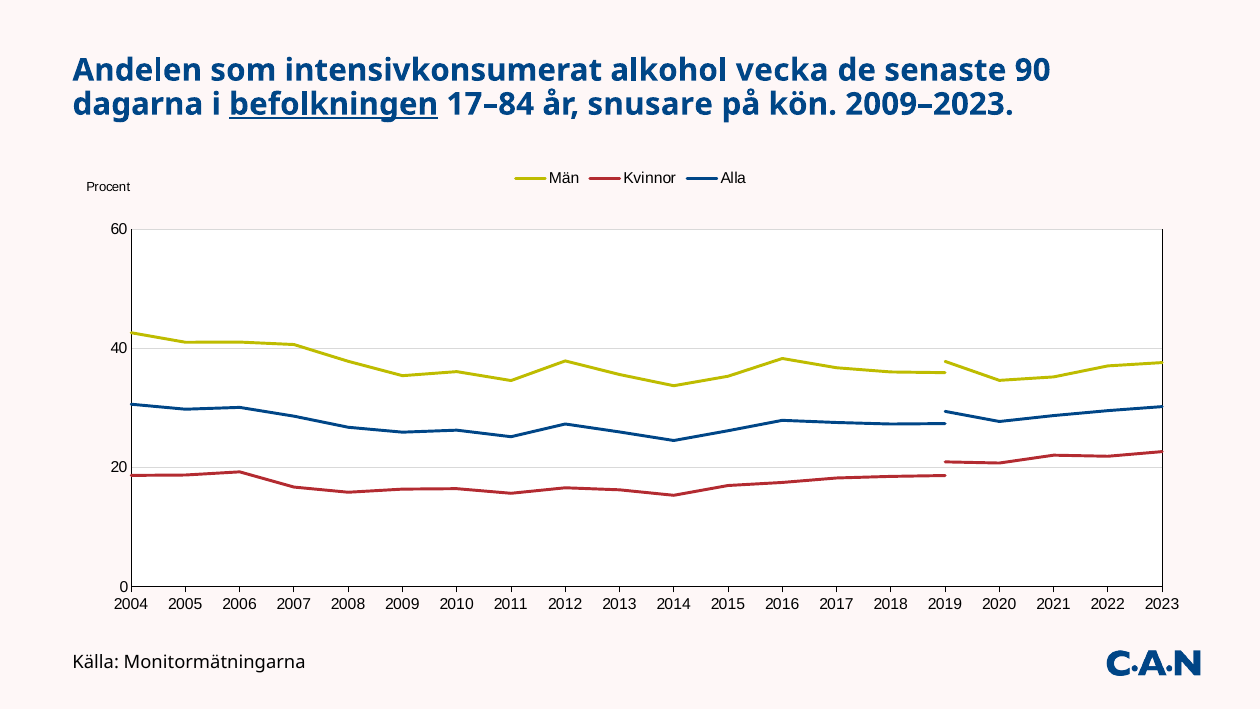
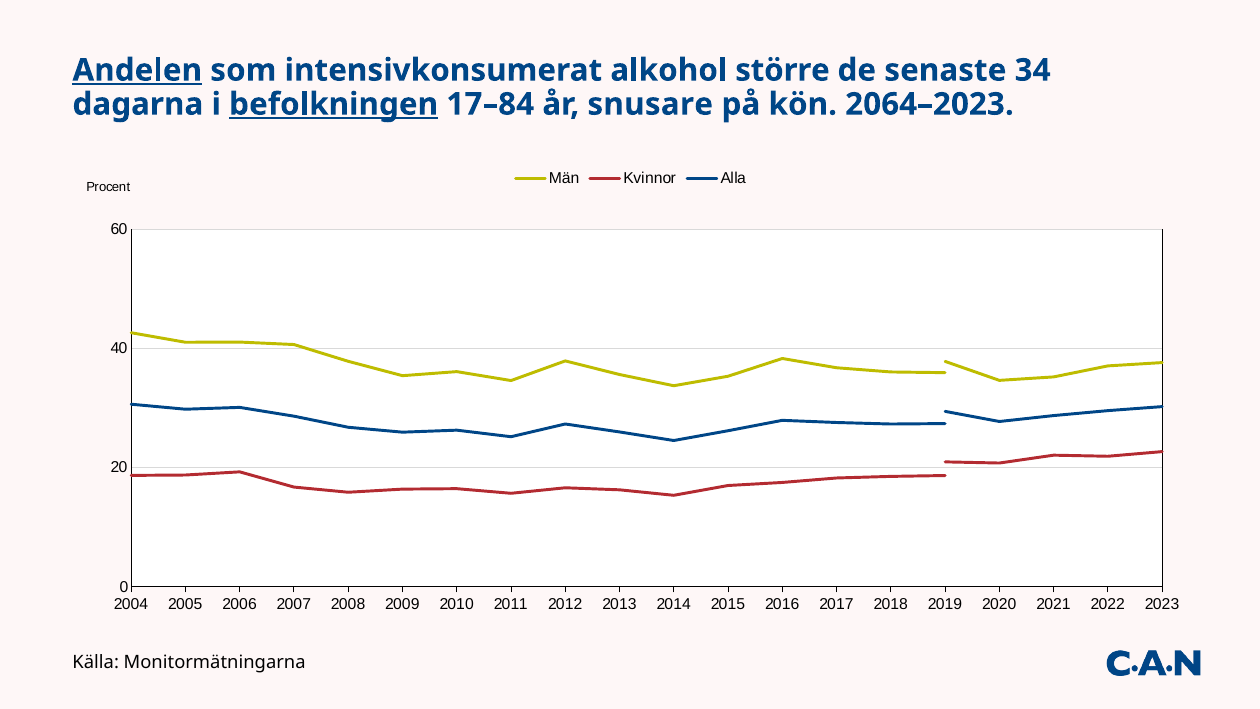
Andelen underline: none -> present
vecka: vecka -> större
90: 90 -> 34
2009–2023: 2009–2023 -> 2064–2023
